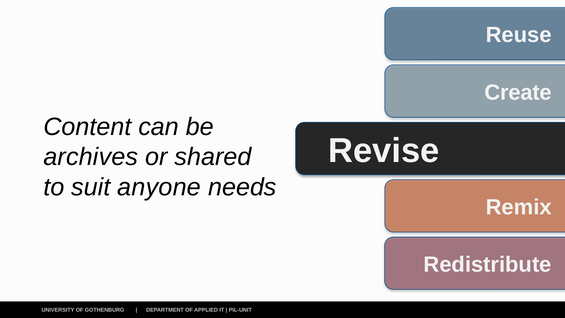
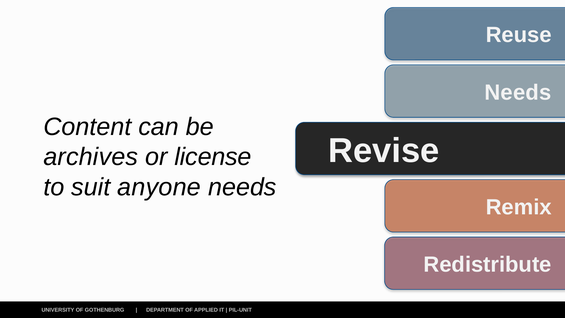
Create at (518, 92): Create -> Needs
shared: shared -> license
